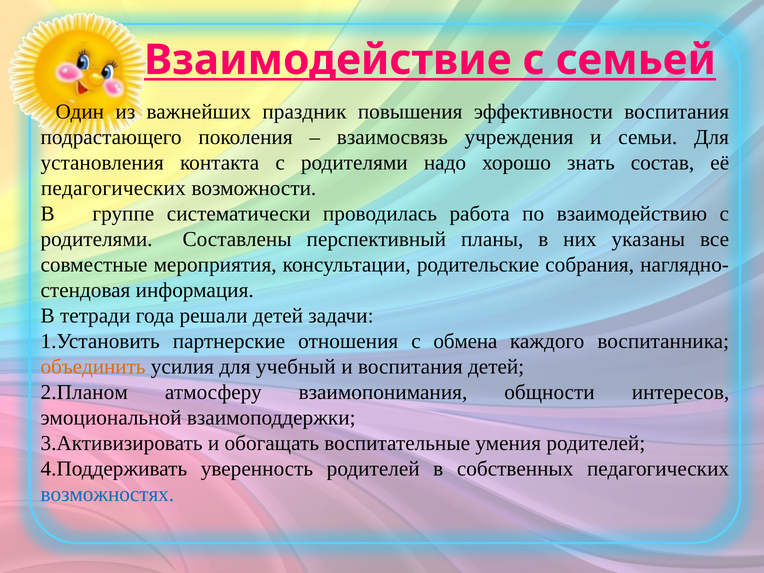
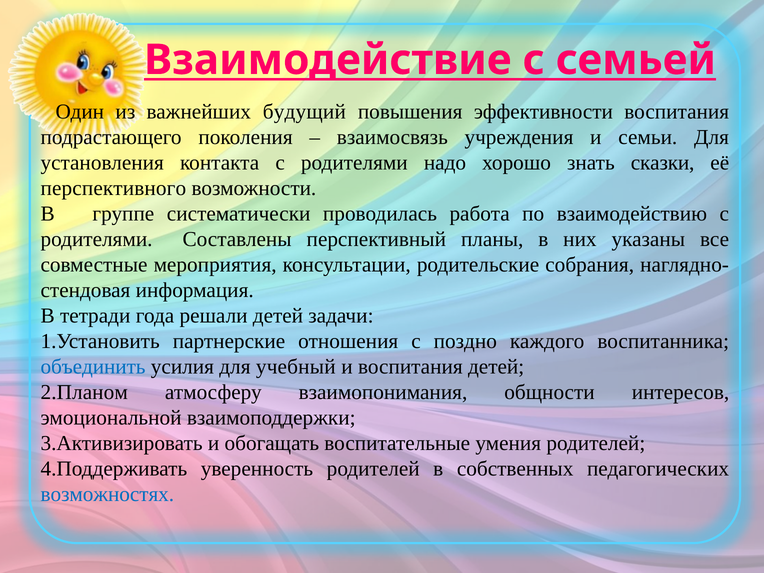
праздник: праздник -> будущий
состав: состав -> сказки
педагогических at (113, 188): педагогических -> перспективного
обмена: обмена -> поздно
объединить colour: orange -> blue
